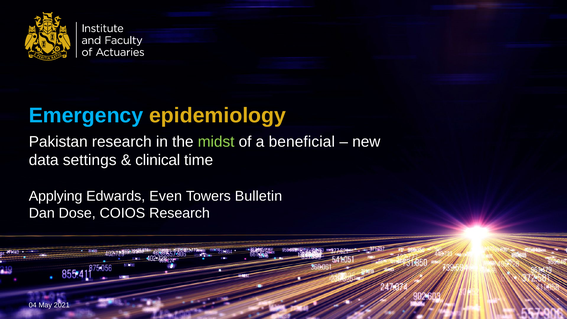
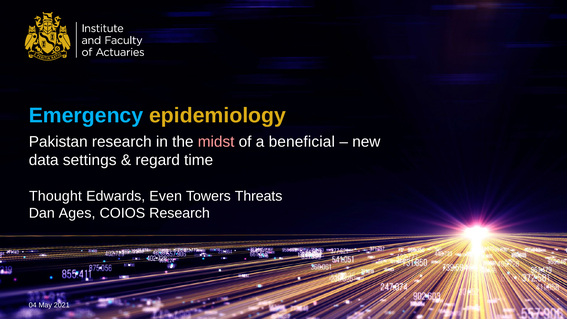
midst colour: light green -> pink
clinical: clinical -> regard
Applying: Applying -> Thought
Bulletin: Bulletin -> Threats
Dose: Dose -> Ages
